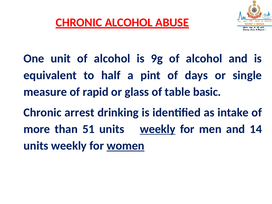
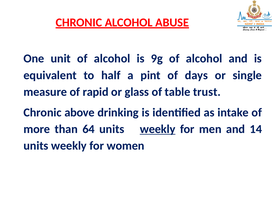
basic: basic -> trust
arrest: arrest -> above
51: 51 -> 64
women underline: present -> none
